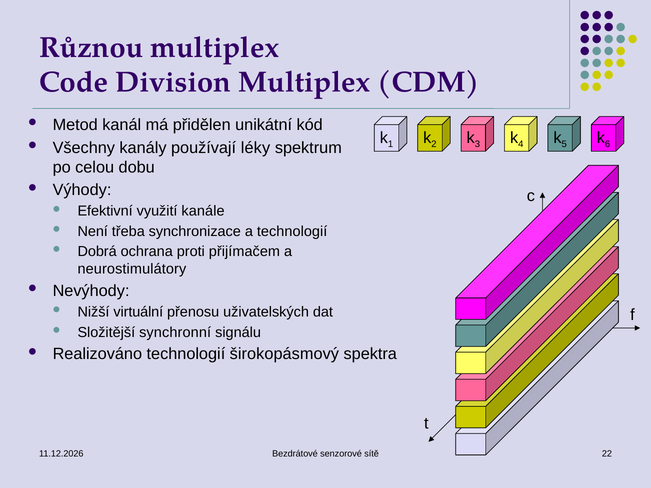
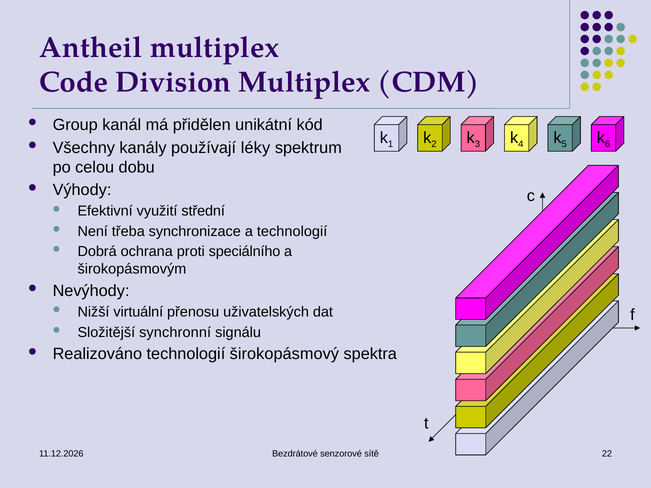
Různou: Různou -> Antheil
Metod: Metod -> Group
kanále: kanále -> střední
přijímačem: přijímačem -> speciálního
neurostimulátory: neurostimulátory -> širokopásmovým
